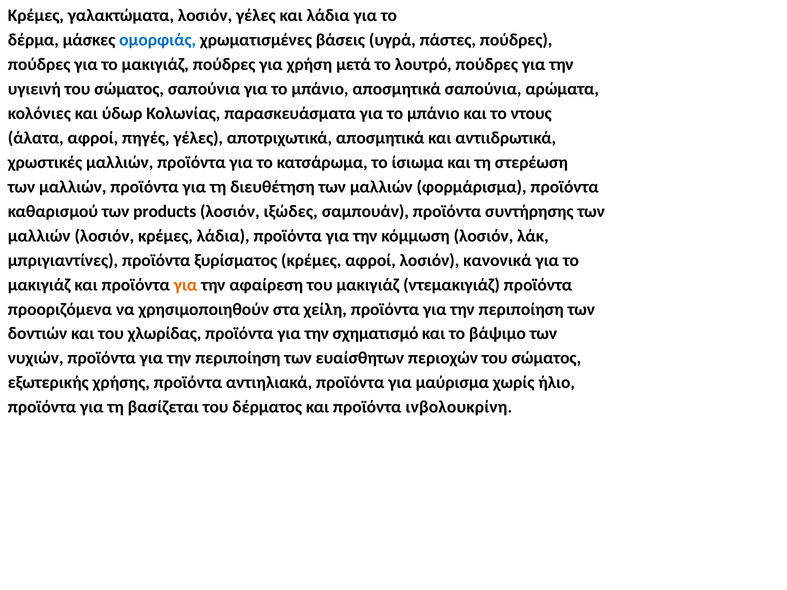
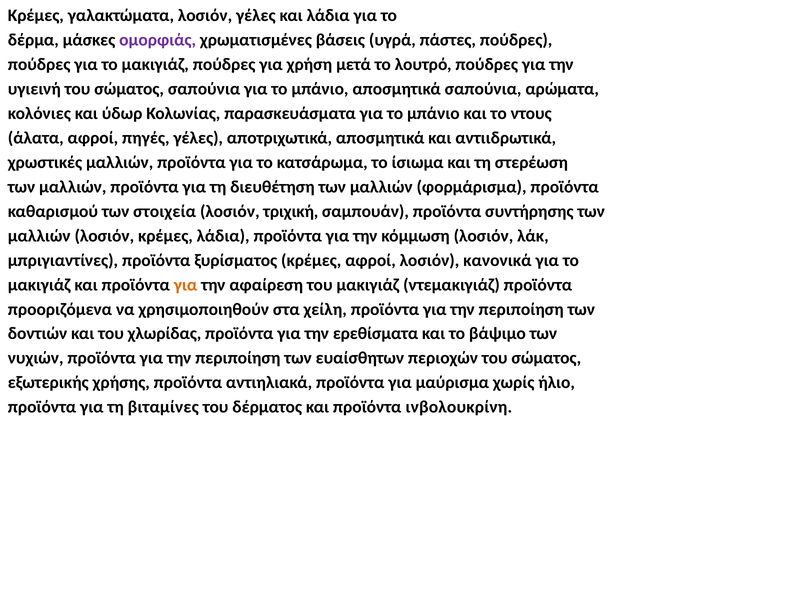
ομορφιάς colour: blue -> purple
products: products -> στοιχεία
ιξώδες: ιξώδες -> τριχική
σχηματισμό: σχηματισμό -> ερεθίσματα
βασίζεται: βασίζεται -> βιταμίνες
